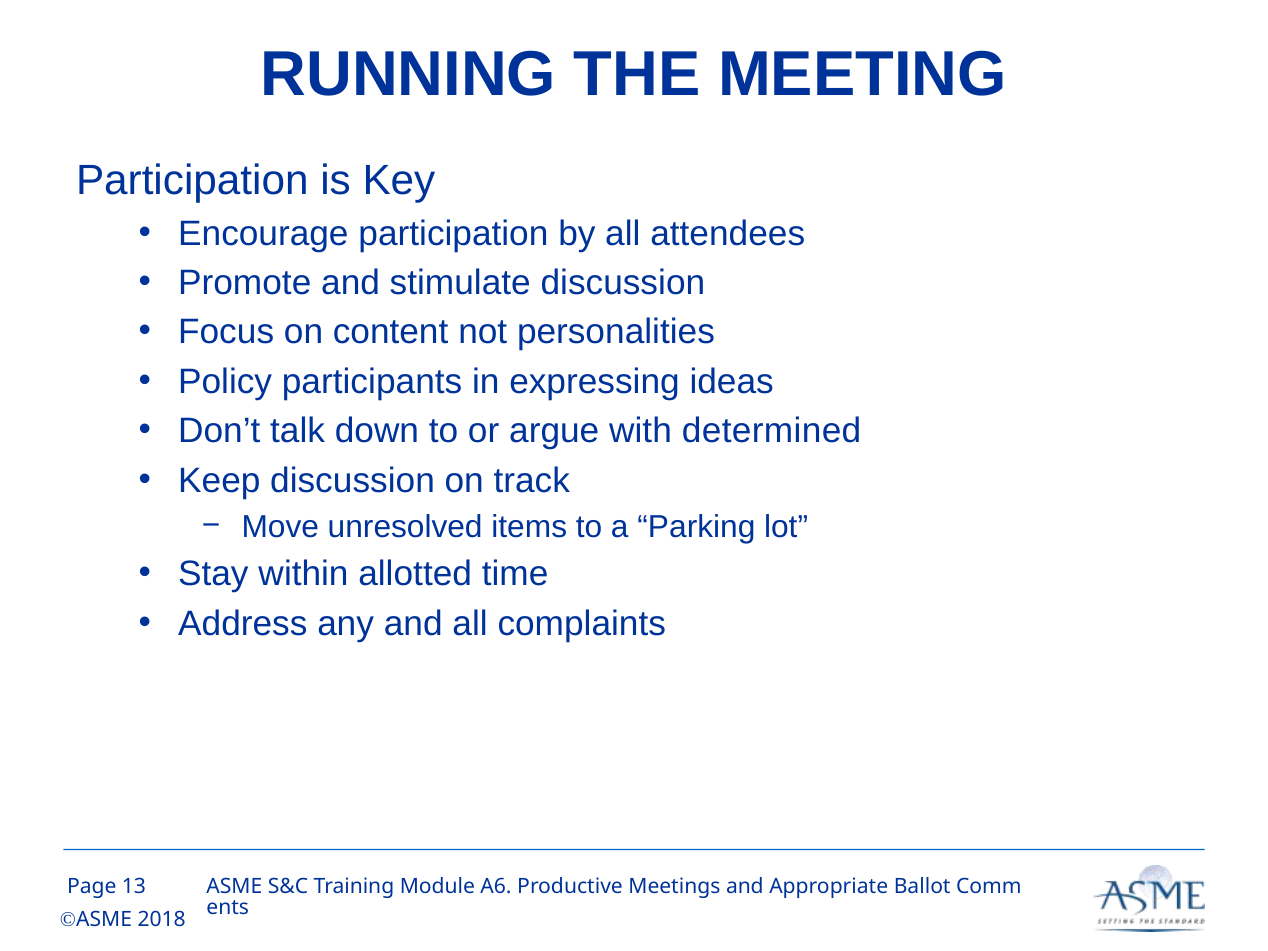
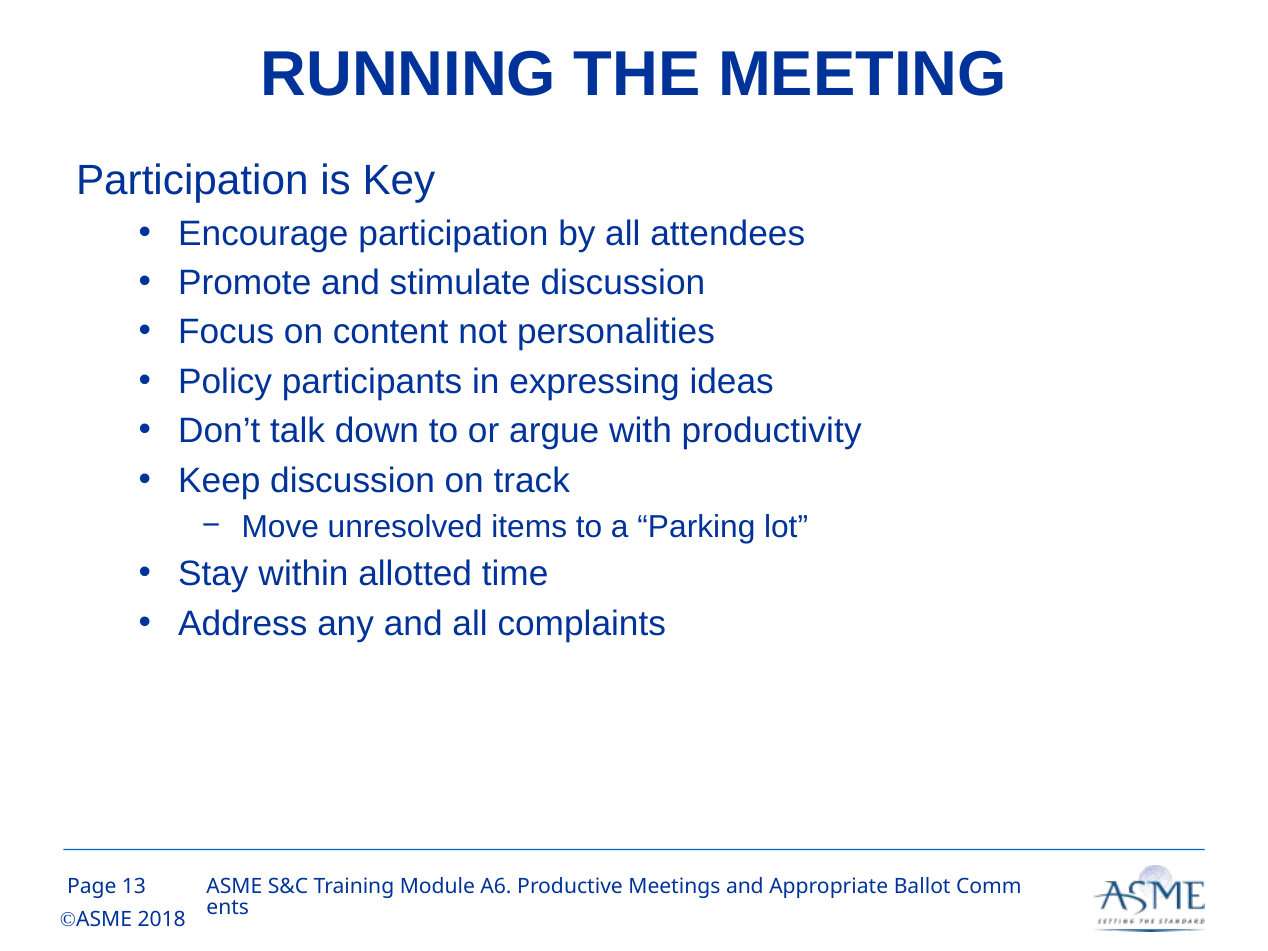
determined: determined -> productivity
